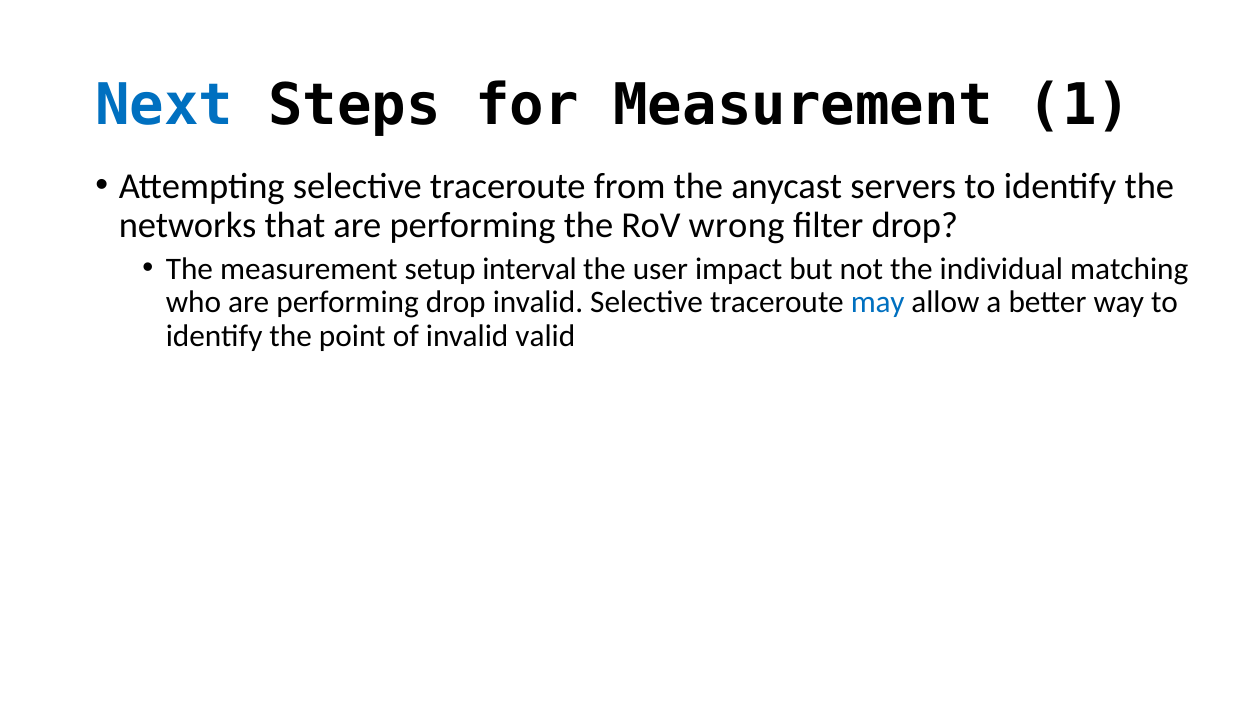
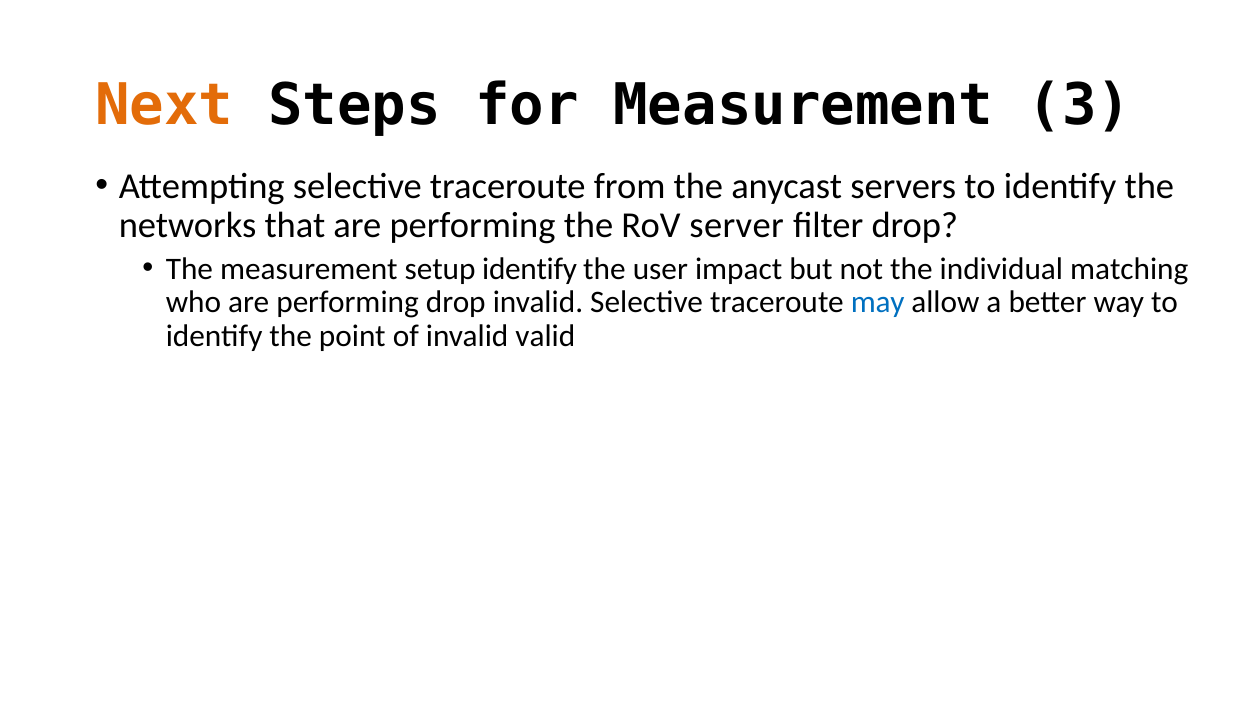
Next colour: blue -> orange
1: 1 -> 3
wrong: wrong -> server
setup interval: interval -> identify
